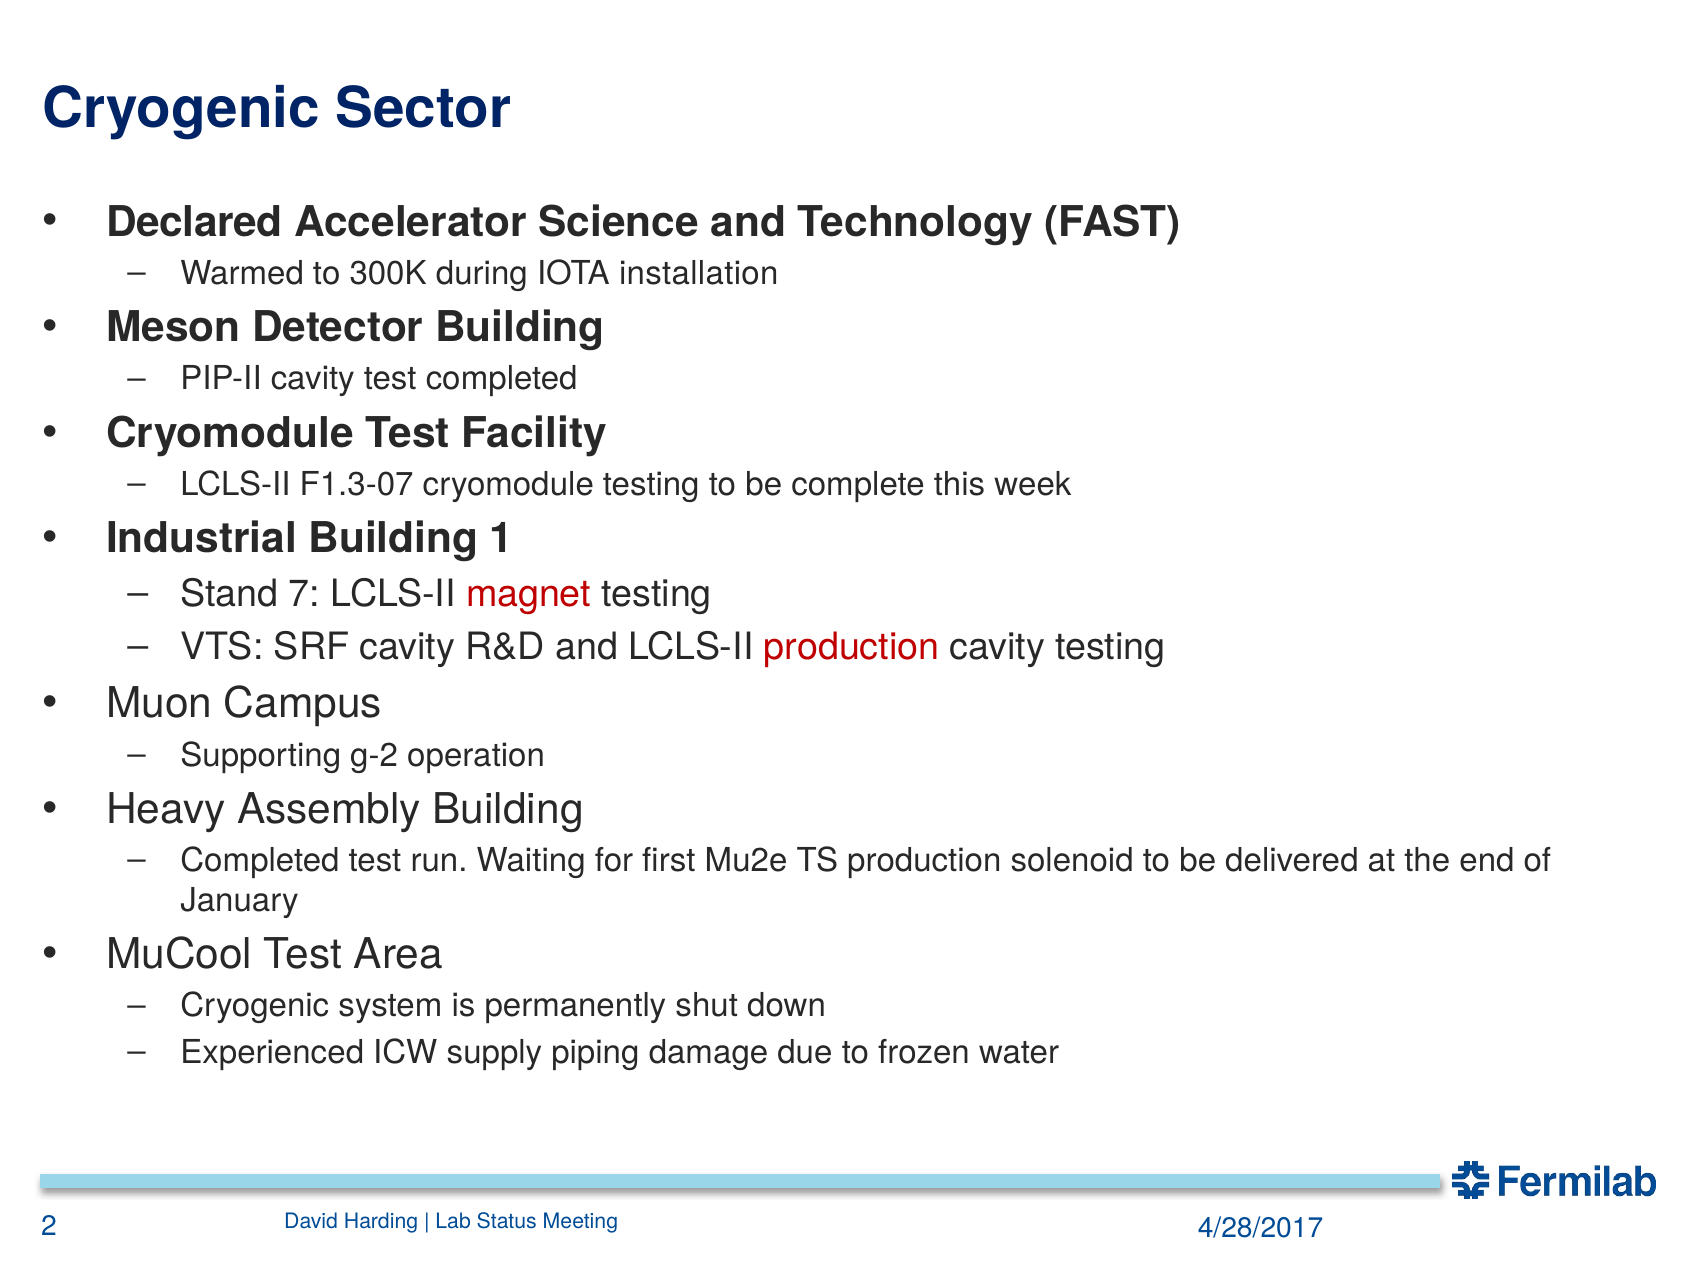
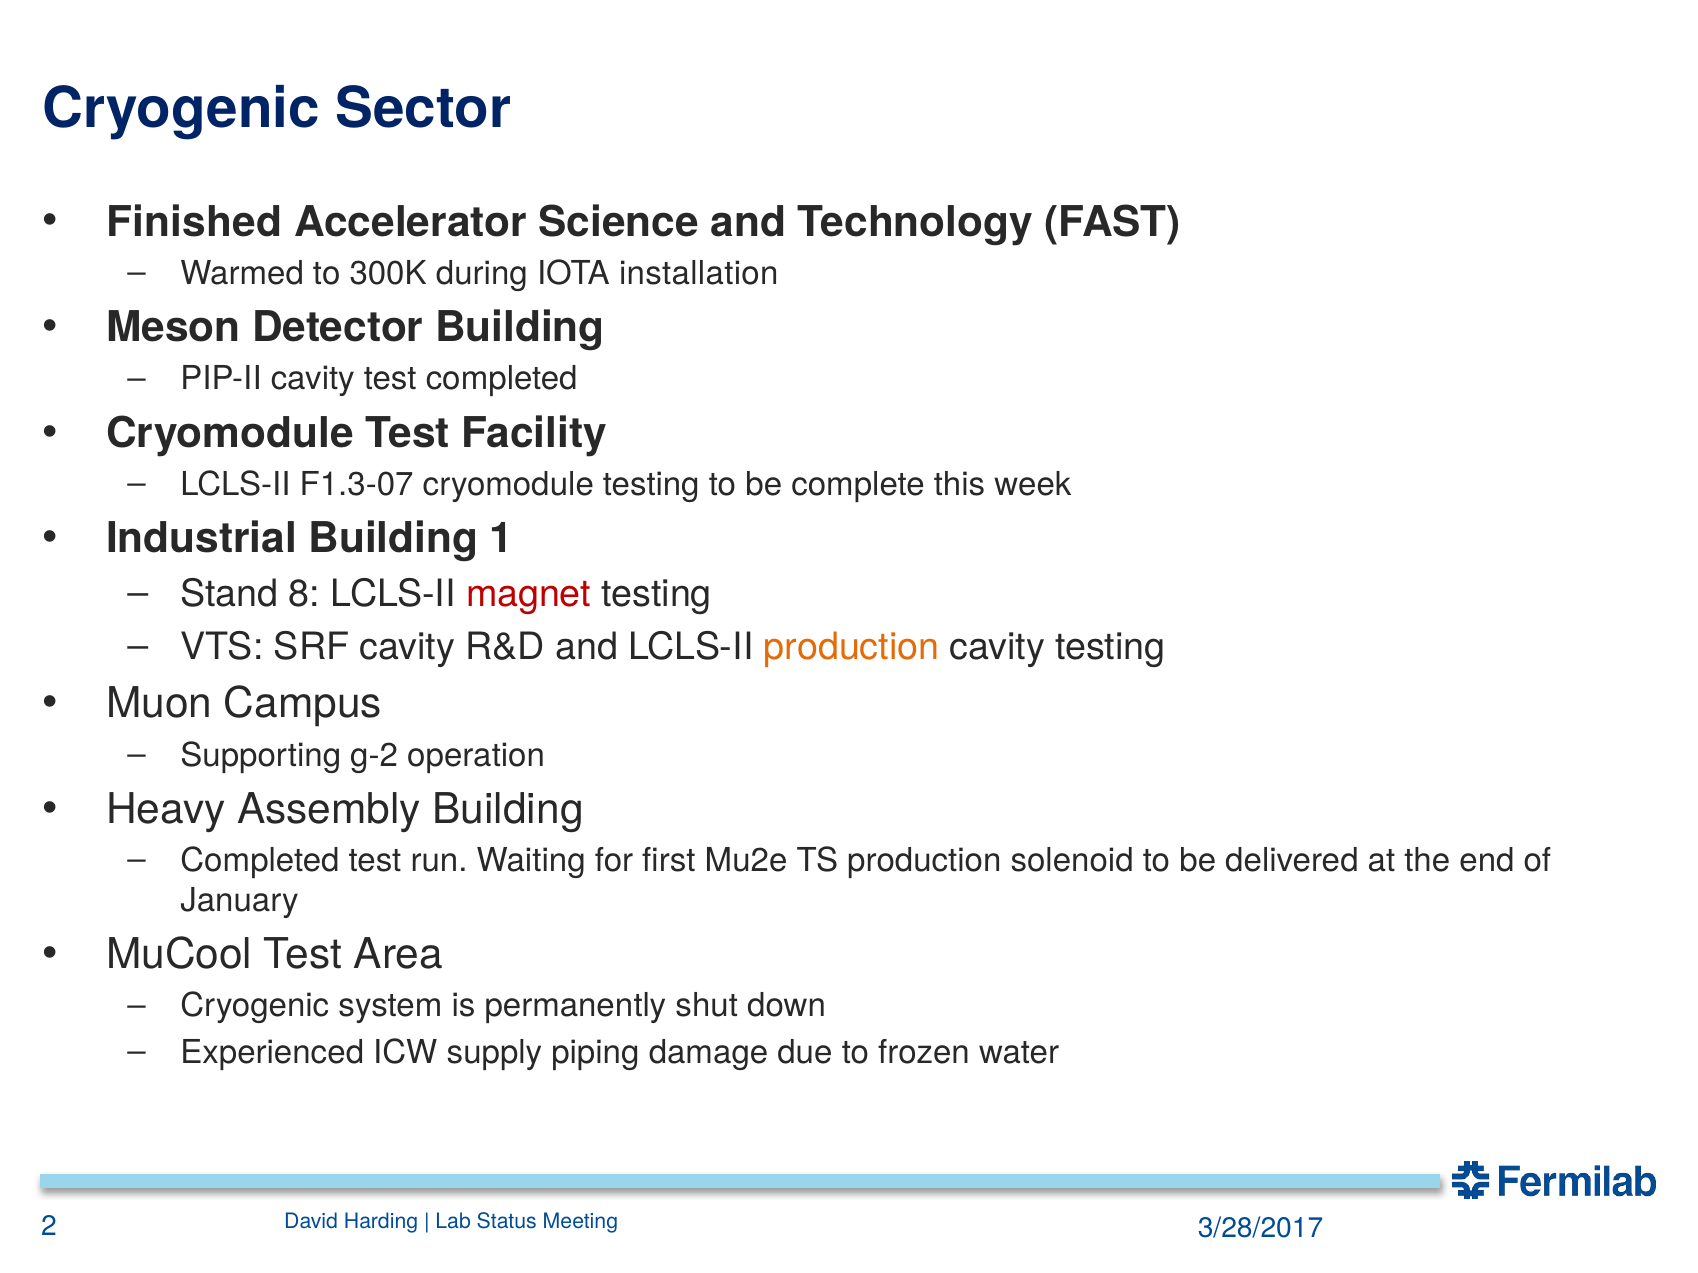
Declared: Declared -> Finished
7: 7 -> 8
production at (852, 647) colour: red -> orange
4/28/2017: 4/28/2017 -> 3/28/2017
